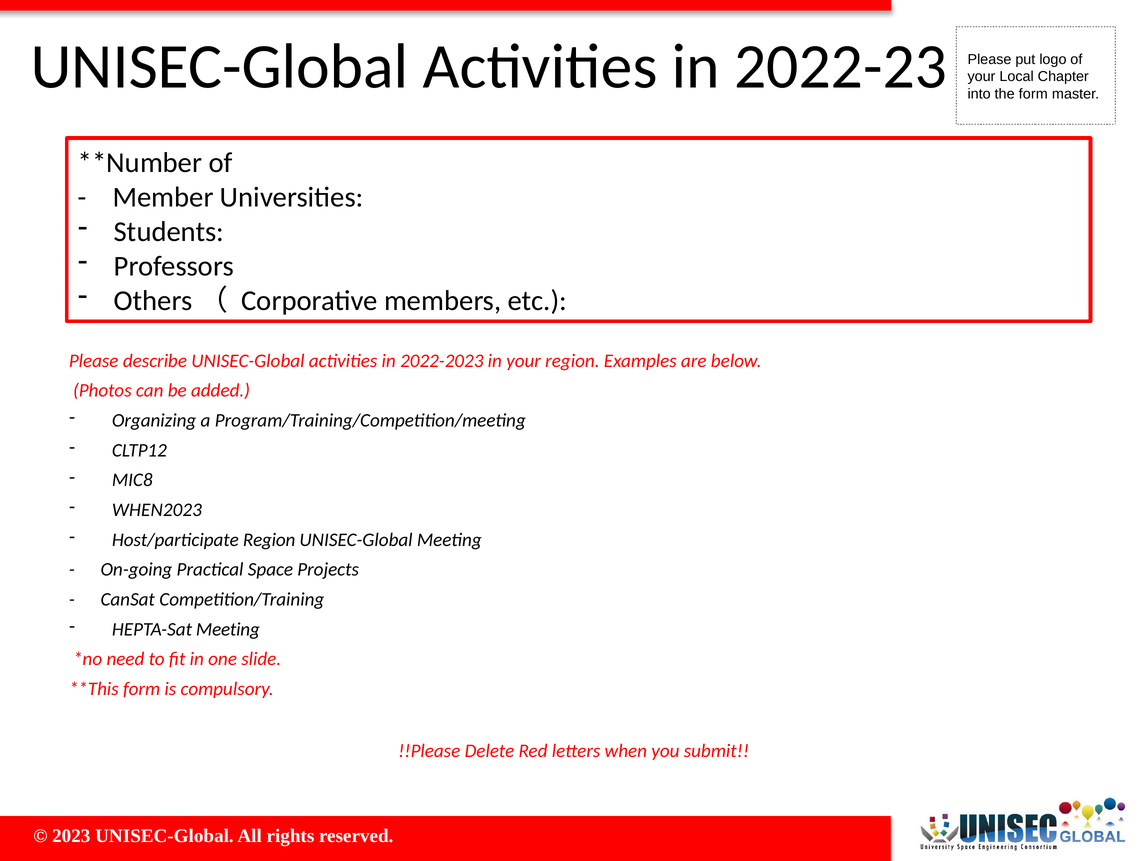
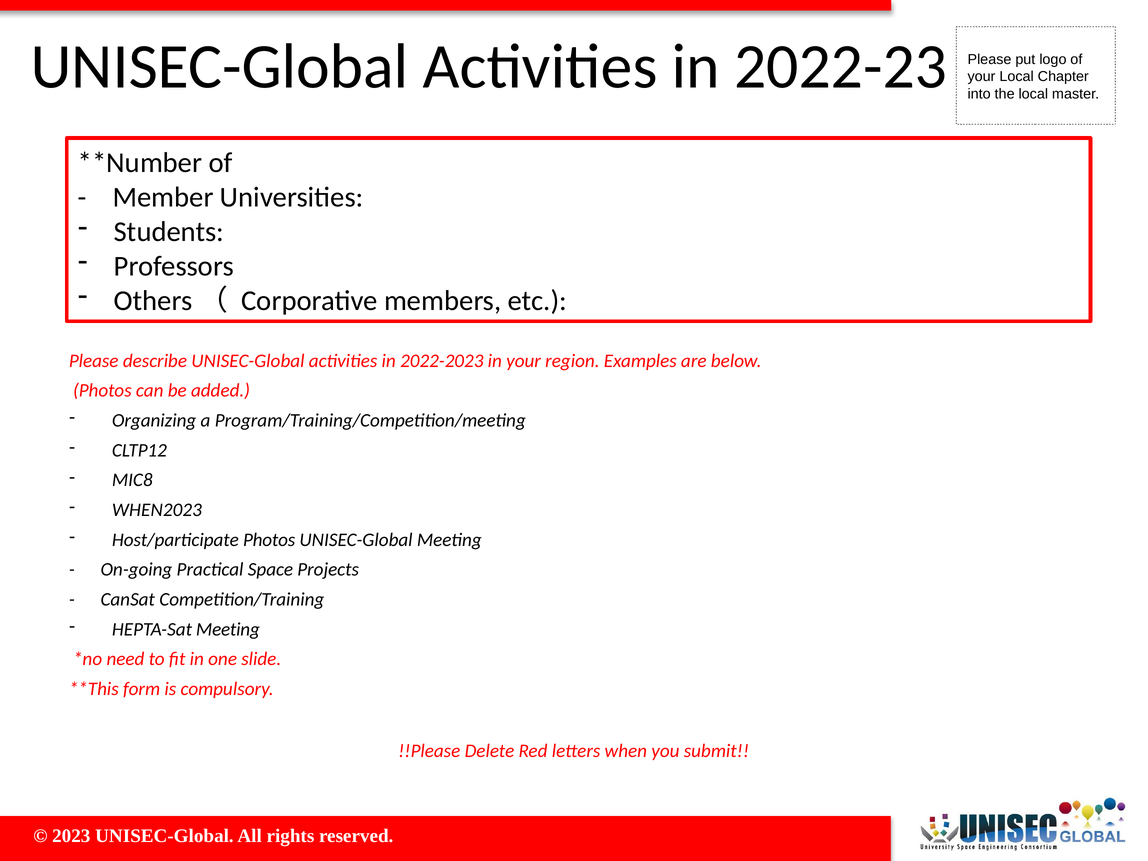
form at (1033, 94): form -> local
Host/participate Region: Region -> Photos
